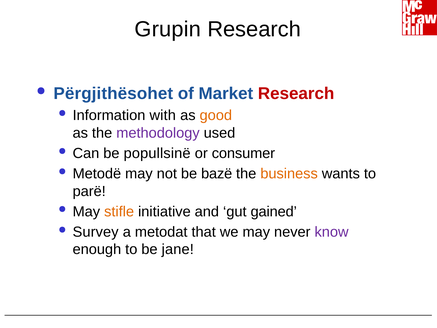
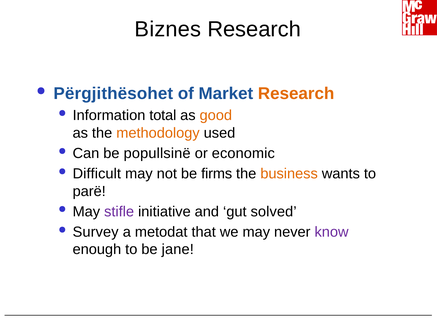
Grupin: Grupin -> Biznes
Research at (296, 94) colour: red -> orange
with: with -> total
methodology colour: purple -> orange
consumer: consumer -> economic
Metodë: Metodë -> Difficult
bazë: bazë -> firms
stifle colour: orange -> purple
gained: gained -> solved
